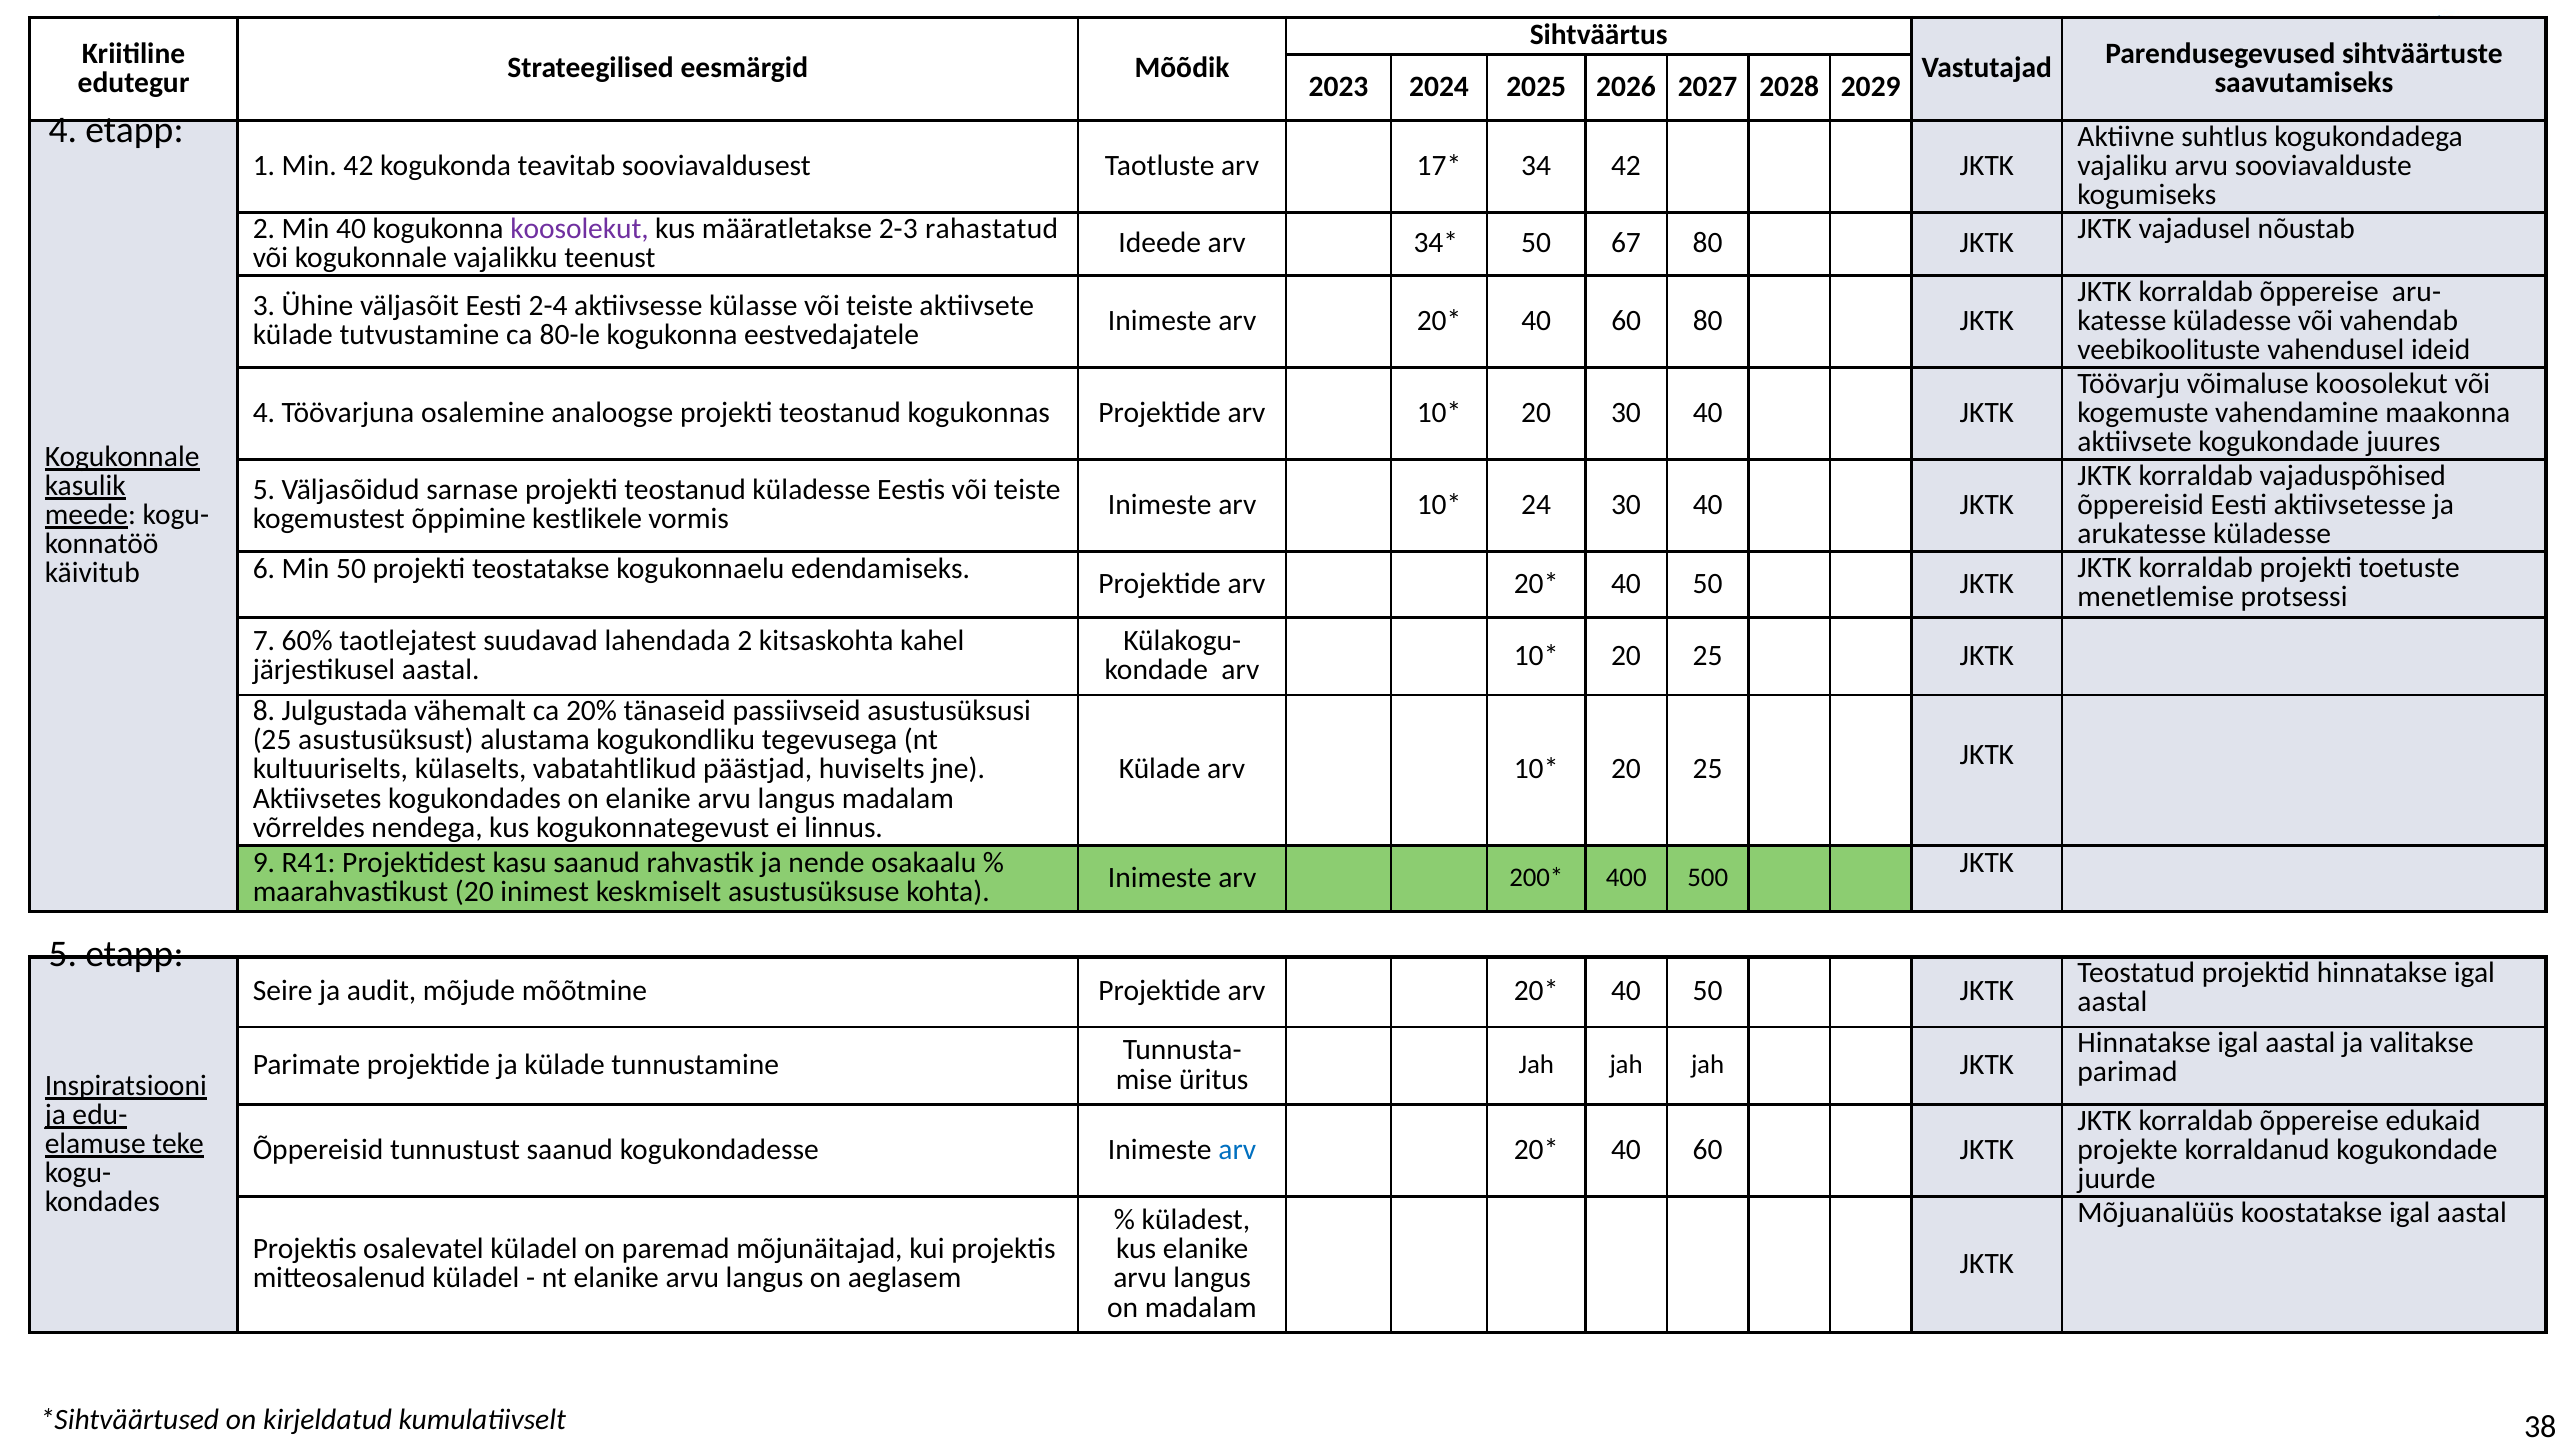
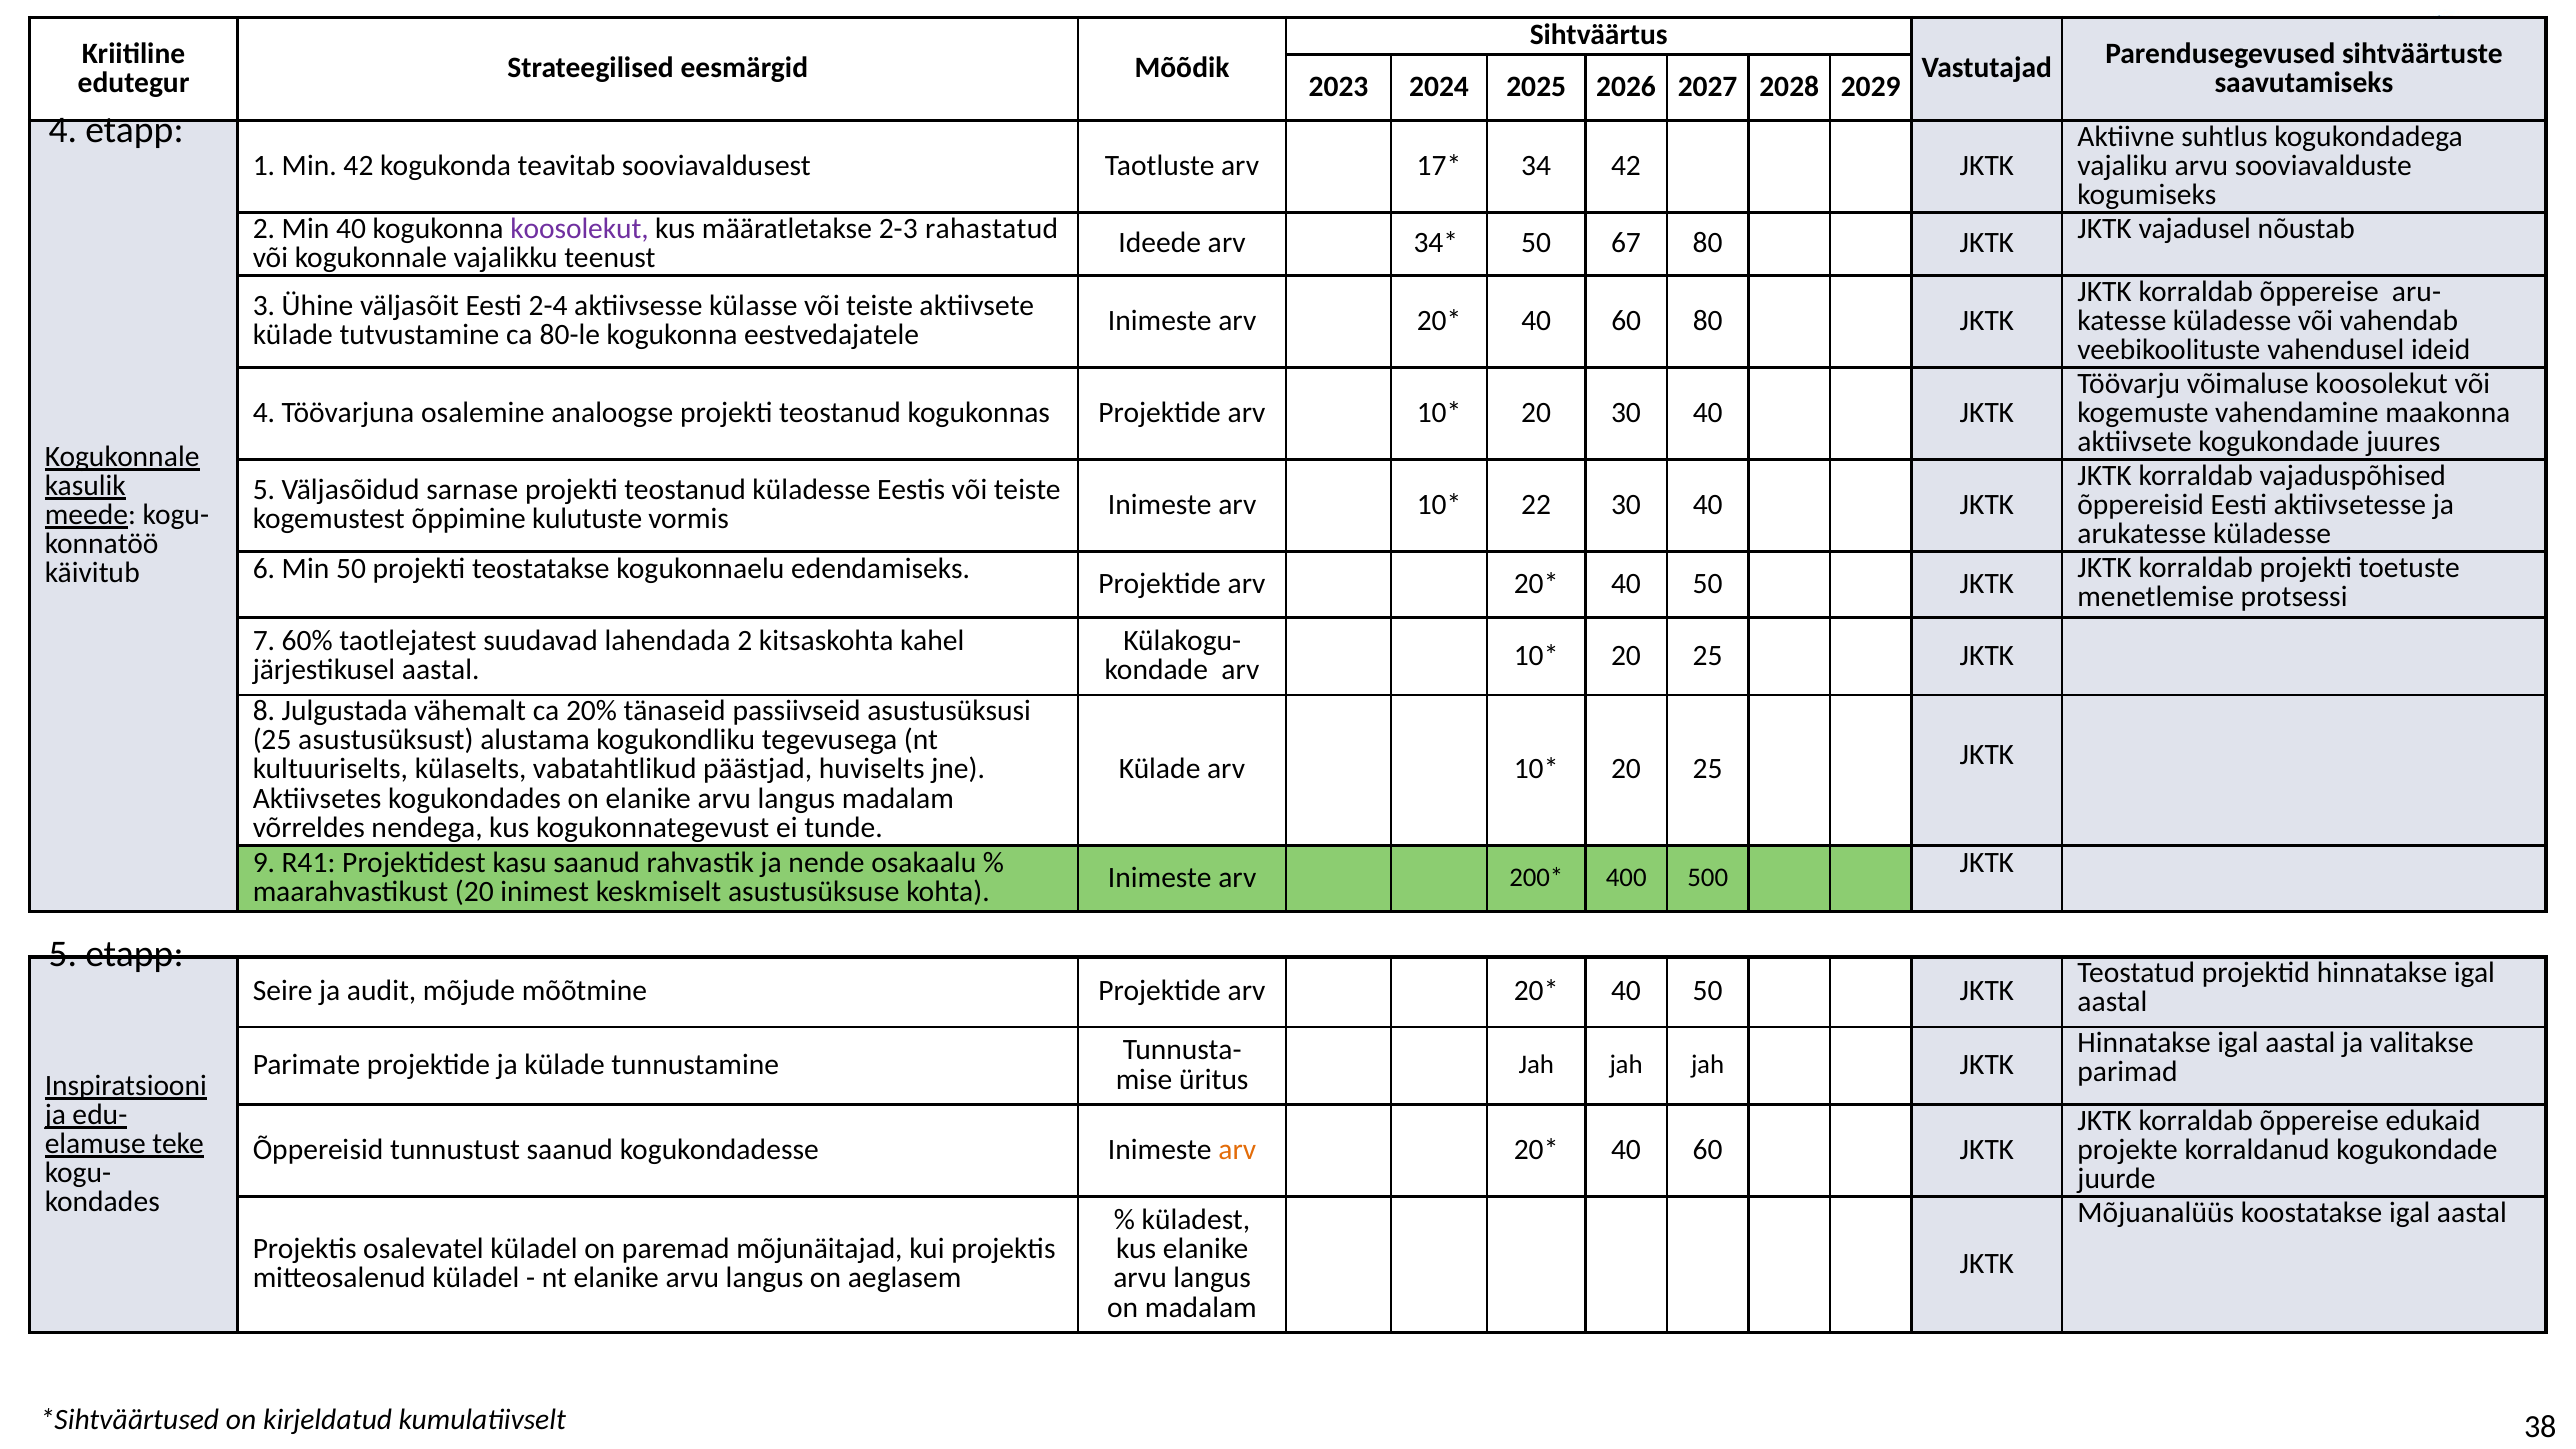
kestlikele: kestlikele -> kulutuste
24: 24 -> 22
linnus: linnus -> tunde
arv at (1237, 1150) colour: blue -> orange
